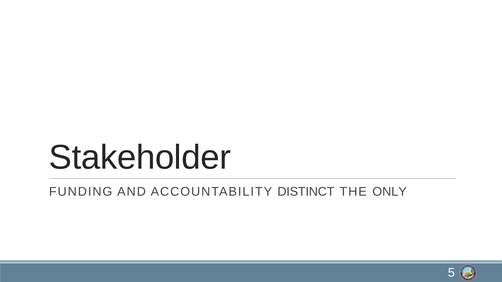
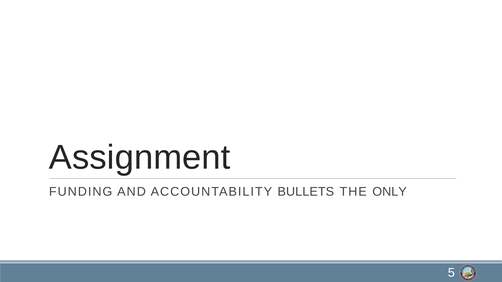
Stakeholder: Stakeholder -> Assignment
DISTINCT: DISTINCT -> BULLETS
